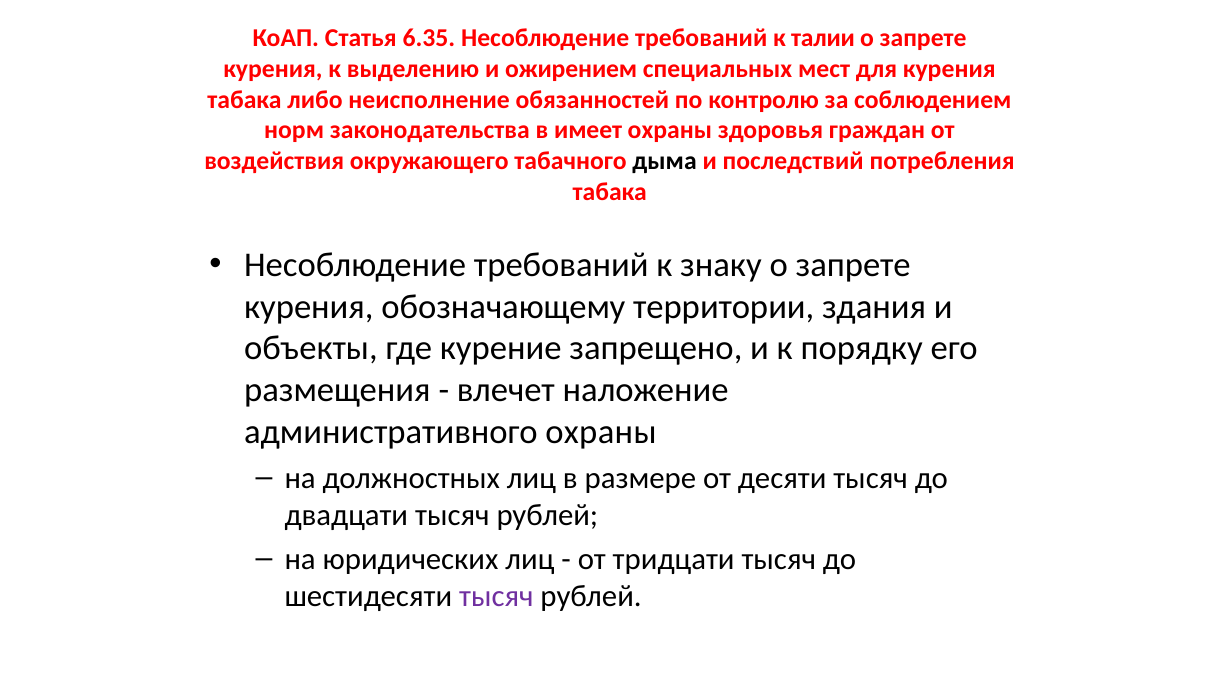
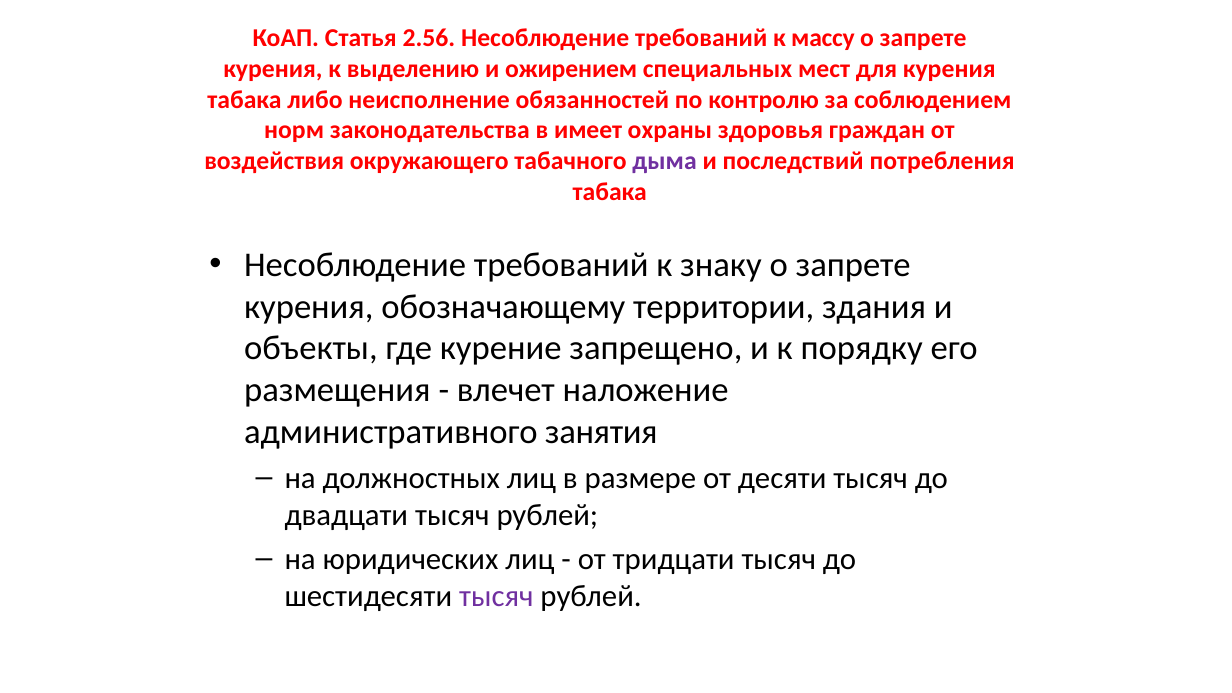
6.35: 6.35 -> 2.56
талии: талии -> массу
дыма colour: black -> purple
административного охраны: охраны -> занятия
